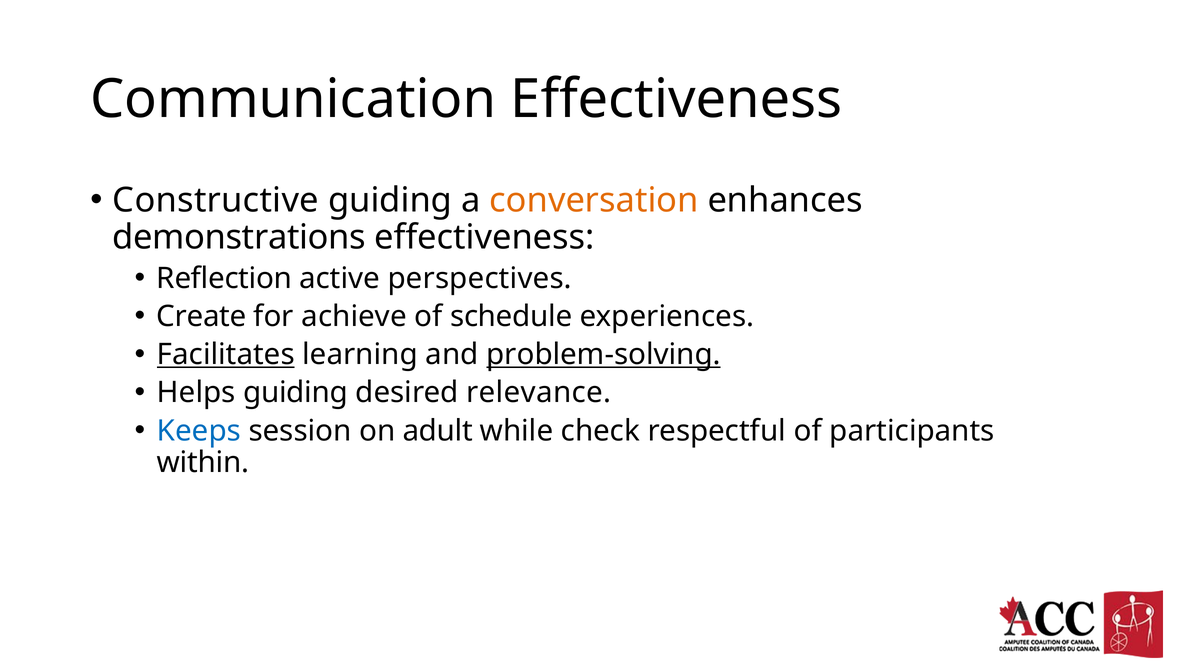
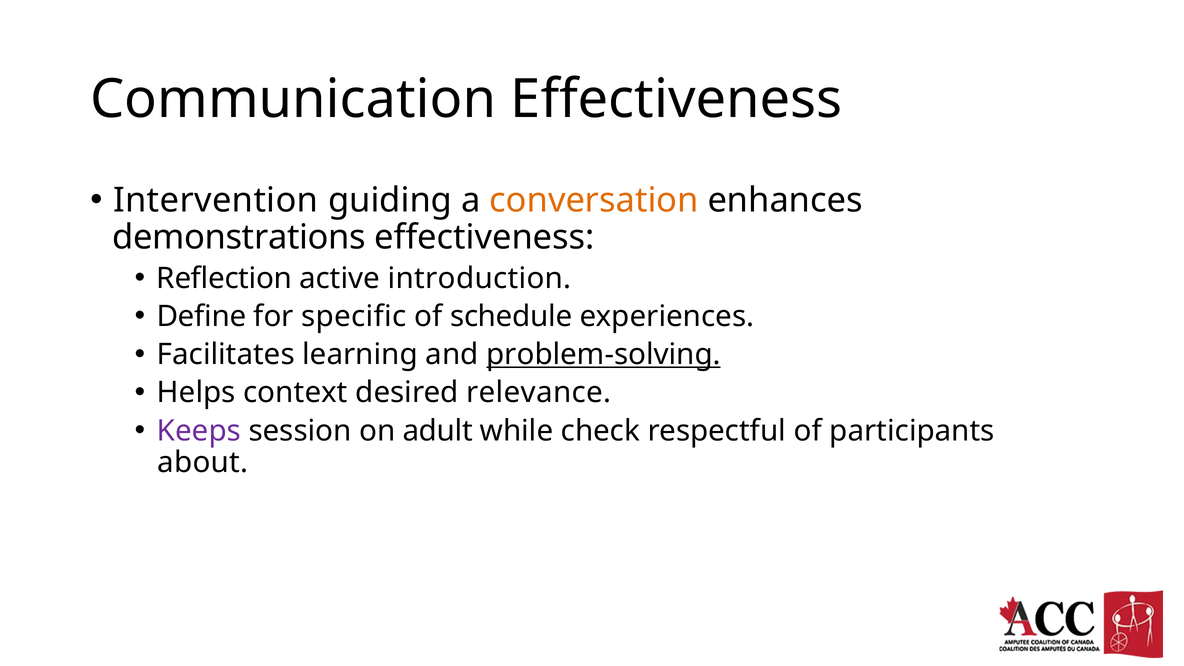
Constructive: Constructive -> Intervention
perspectives: perspectives -> introduction
Create: Create -> Define
achieve: achieve -> specific
Facilitates underline: present -> none
Helps guiding: guiding -> context
Keeps colour: blue -> purple
within: within -> about
